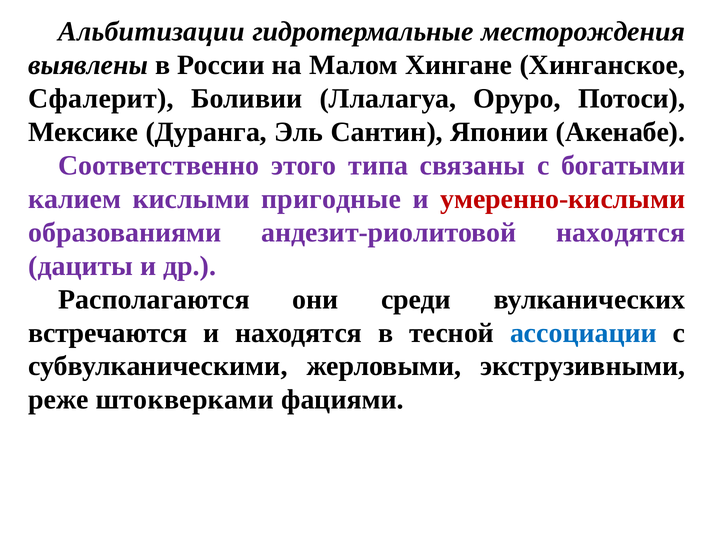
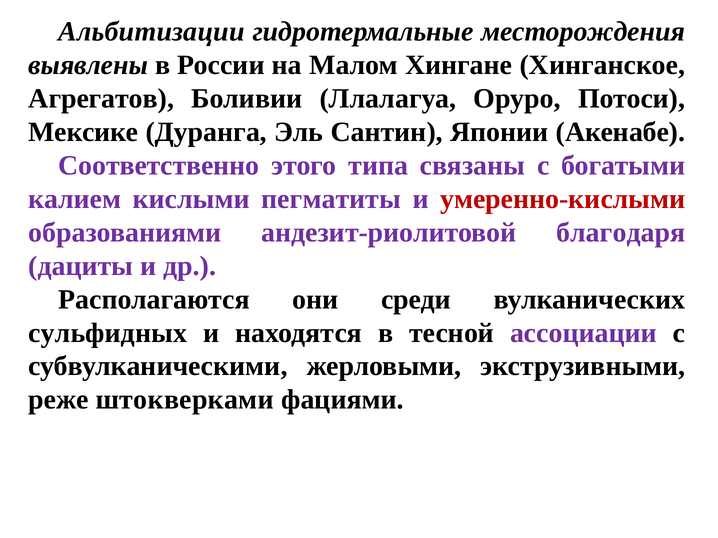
Сфалерит: Сфалерит -> Агрегатов
пригодные: пригодные -> пегматиты
андезит-риолитовой находятся: находятся -> благодаря
встречаются: встречаются -> сульфидных
ассоциации colour: blue -> purple
